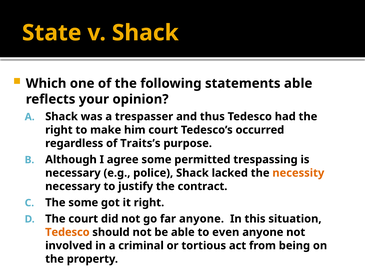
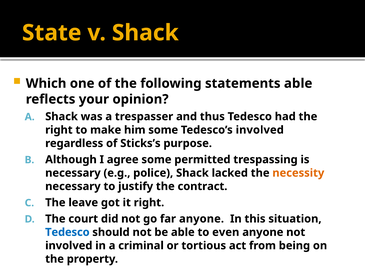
him court: court -> some
Tedesco’s occurred: occurred -> involved
Traits’s: Traits’s -> Sticks’s
The some: some -> leave
Tedesco at (67, 232) colour: orange -> blue
